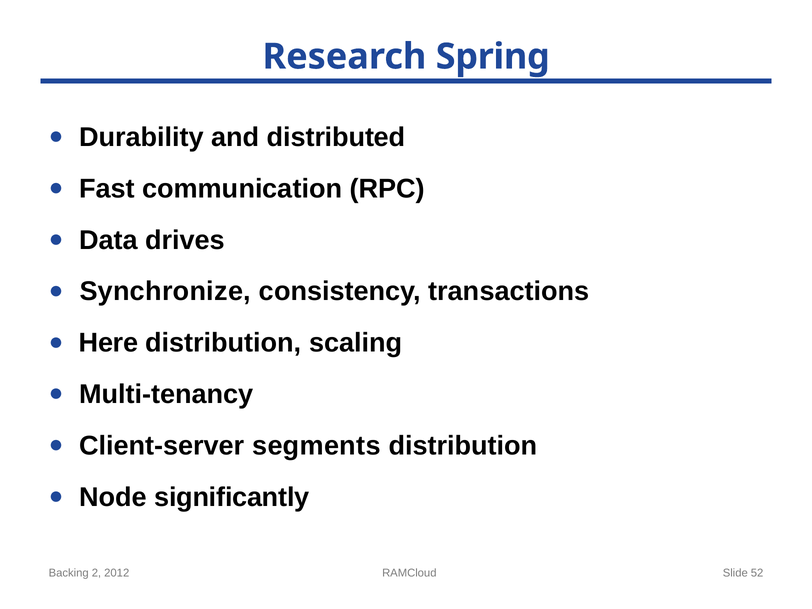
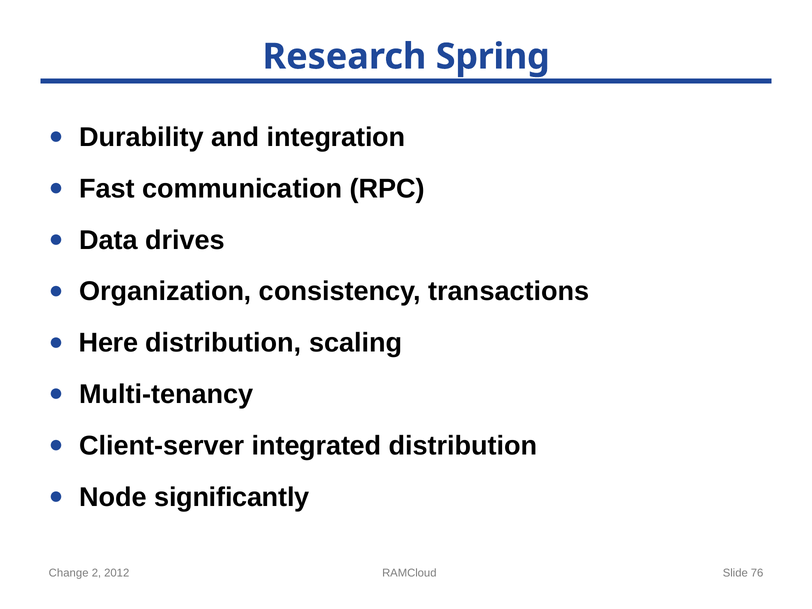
distributed: distributed -> integration
Synchronize: Synchronize -> Organization
segments: segments -> integrated
Backing: Backing -> Change
52: 52 -> 76
